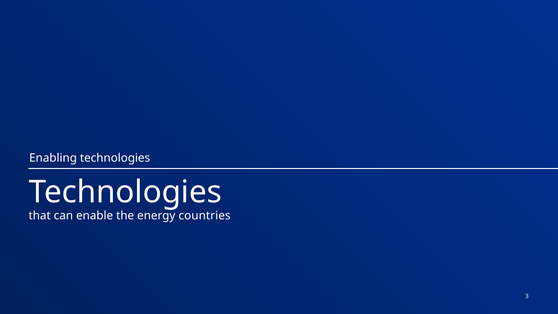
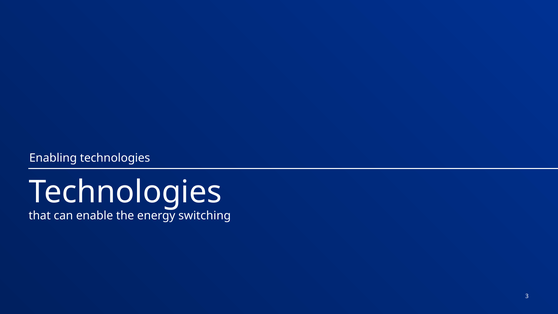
countries: countries -> switching
